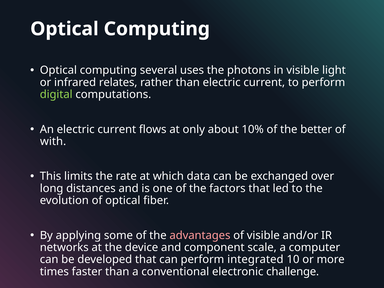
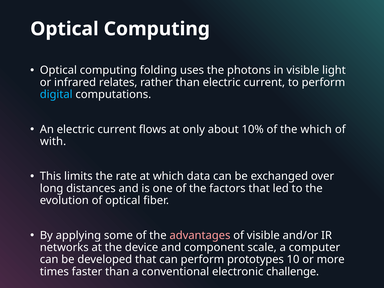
several: several -> folding
digital colour: light green -> light blue
the better: better -> which
integrated: integrated -> prototypes
